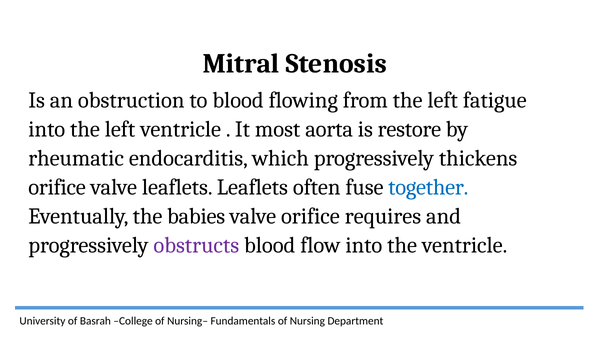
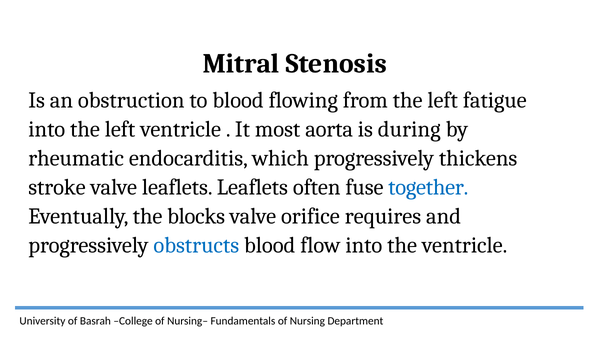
restore: restore -> during
orifice at (57, 187): orifice -> stroke
babies: babies -> blocks
obstructs colour: purple -> blue
